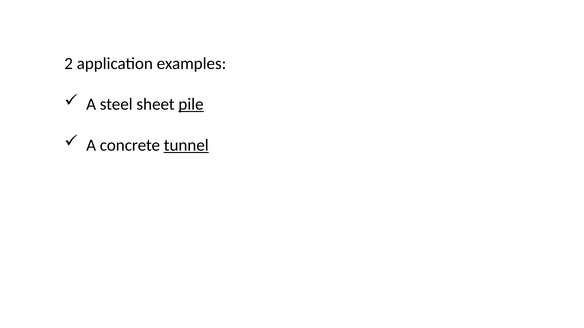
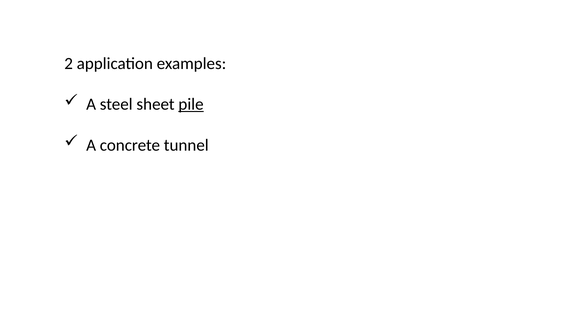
tunnel underline: present -> none
